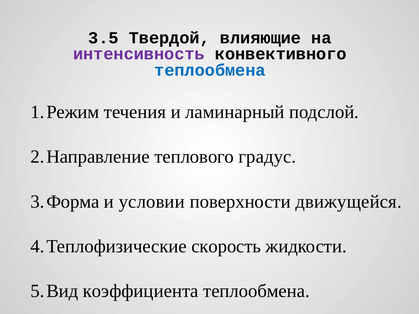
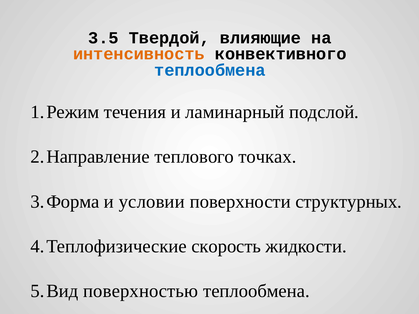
интенсивность colour: purple -> orange
градус: градус -> точках
движущейся: движущейся -> структурных
коэффициента: коэффициента -> поверхностью
